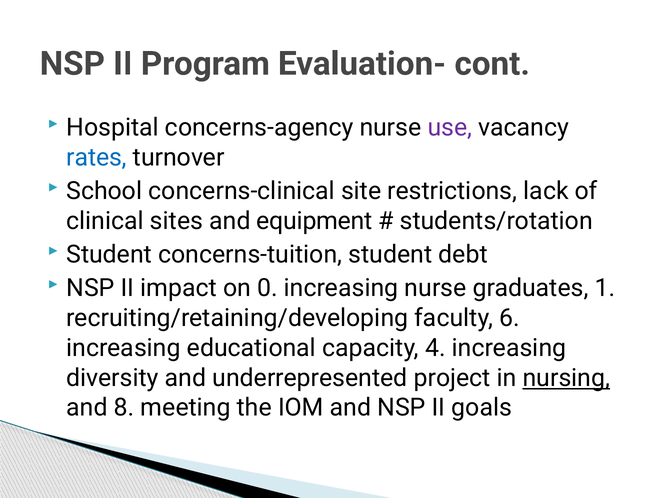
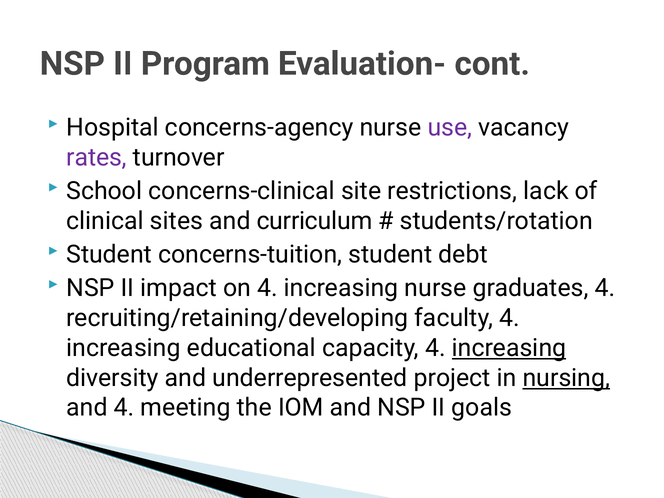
rates colour: blue -> purple
equipment: equipment -> curriculum
on 0: 0 -> 4
graduates 1: 1 -> 4
faculty 6: 6 -> 4
increasing at (509, 348) underline: none -> present
and 8: 8 -> 4
